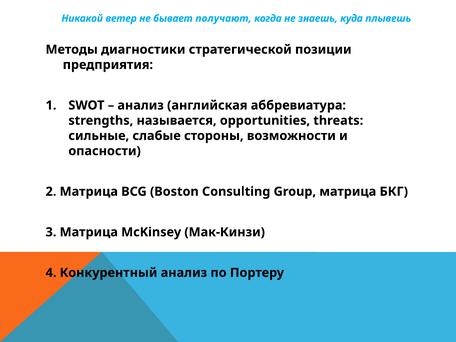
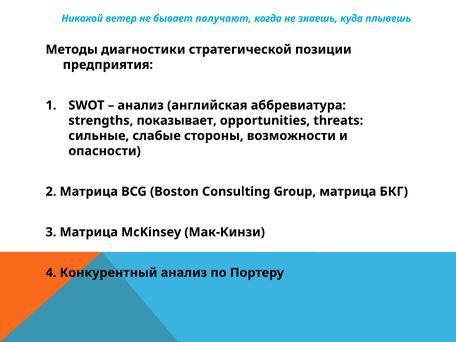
называется: называется -> показывает
